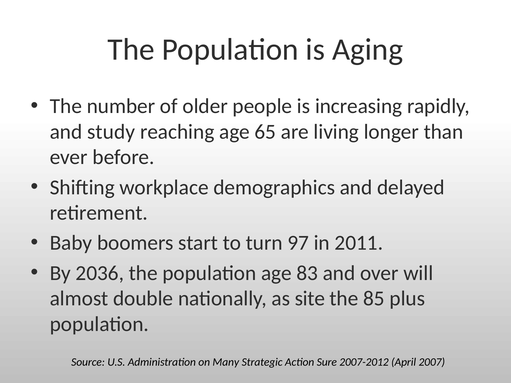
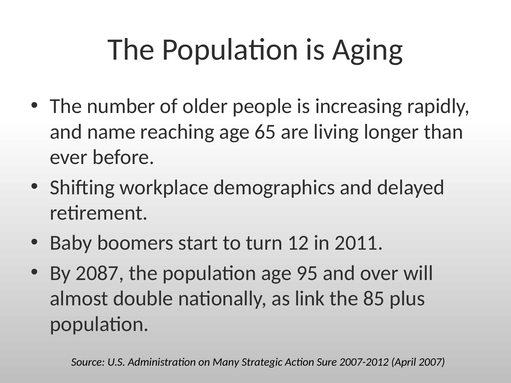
study: study -> name
97: 97 -> 12
2036: 2036 -> 2087
83: 83 -> 95
site: site -> link
